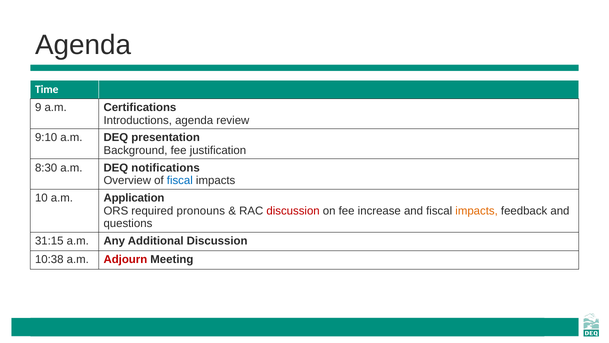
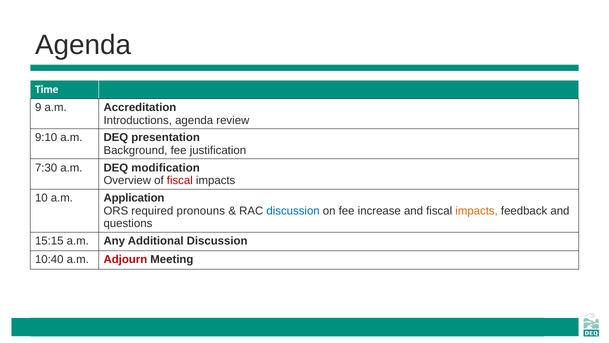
Certifications: Certifications -> Accreditation
8:30: 8:30 -> 7:30
notifications: notifications -> modification
fiscal at (180, 180) colour: blue -> red
discussion at (293, 211) colour: red -> blue
31:15: 31:15 -> 15:15
10:38: 10:38 -> 10:40
